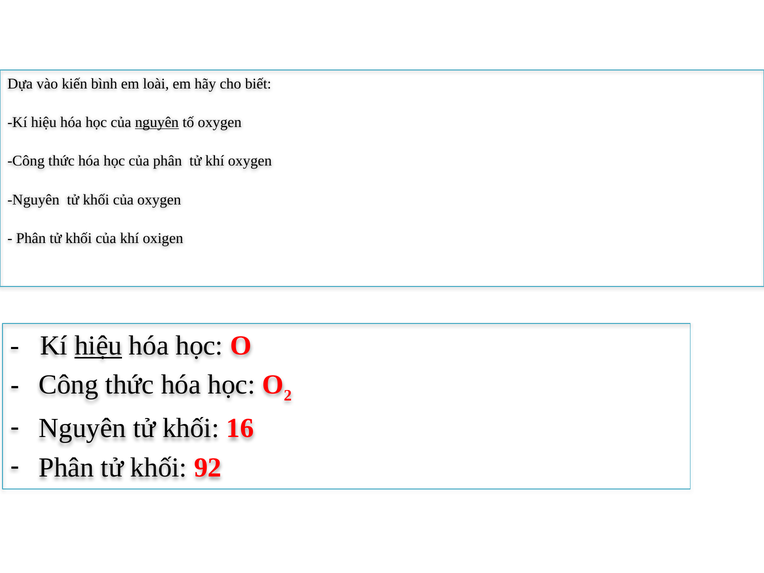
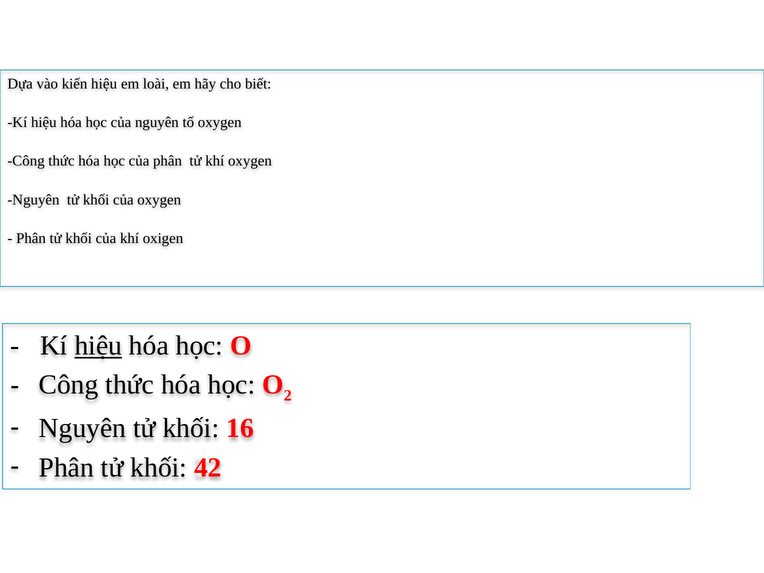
kiến bình: bình -> hiệu
nguyên at (157, 122) underline: present -> none
92: 92 -> 42
